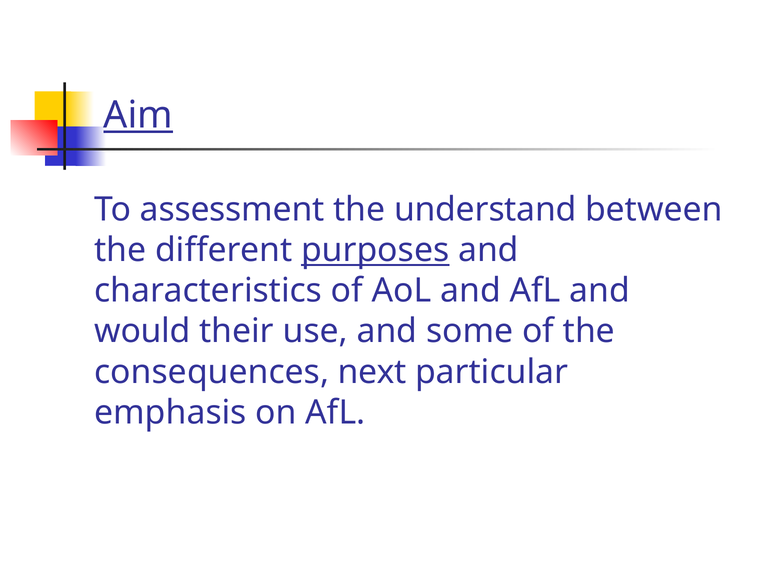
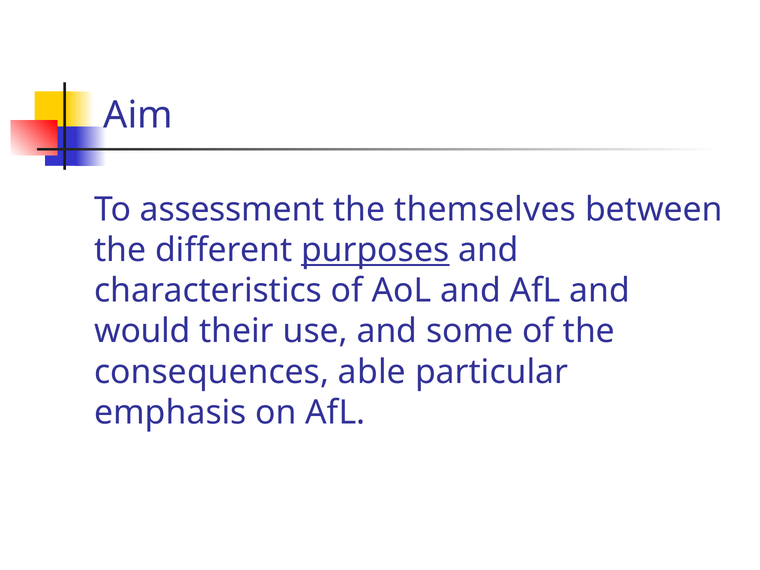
Aim underline: present -> none
understand: understand -> themselves
next: next -> able
